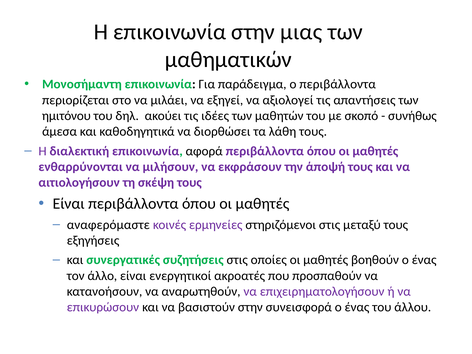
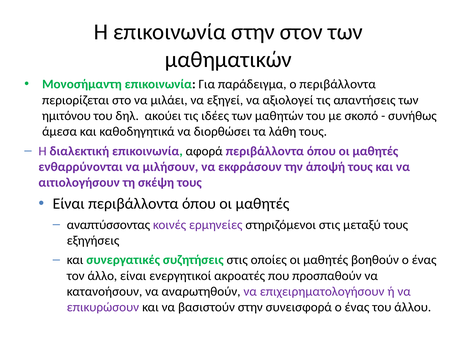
μιας: μιας -> στον
αναφερόμαστε: αναφερόμαστε -> αναπτύσσοντας
